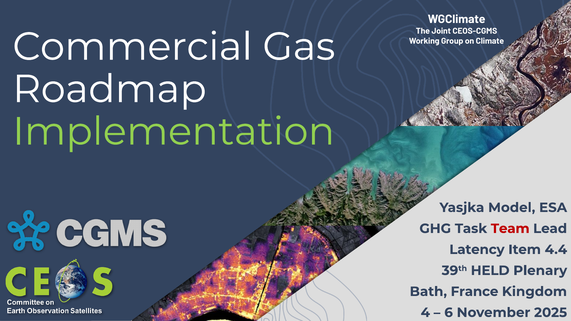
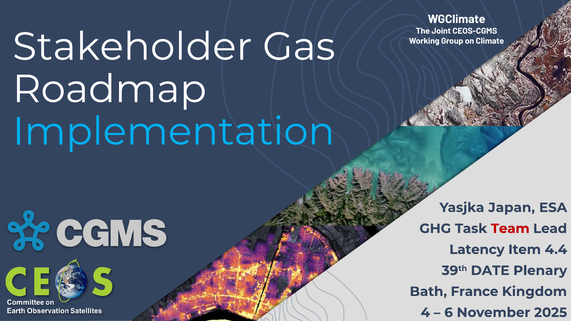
Commercial: Commercial -> Stakeholder
Implementation colour: light green -> light blue
Model: Model -> Japan
HELD: HELD -> DATE
